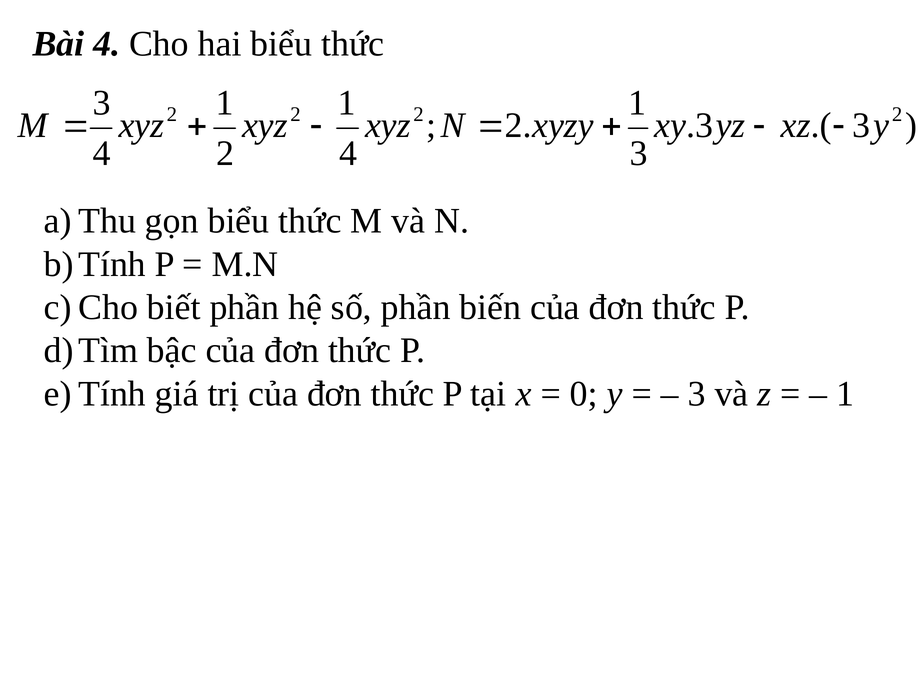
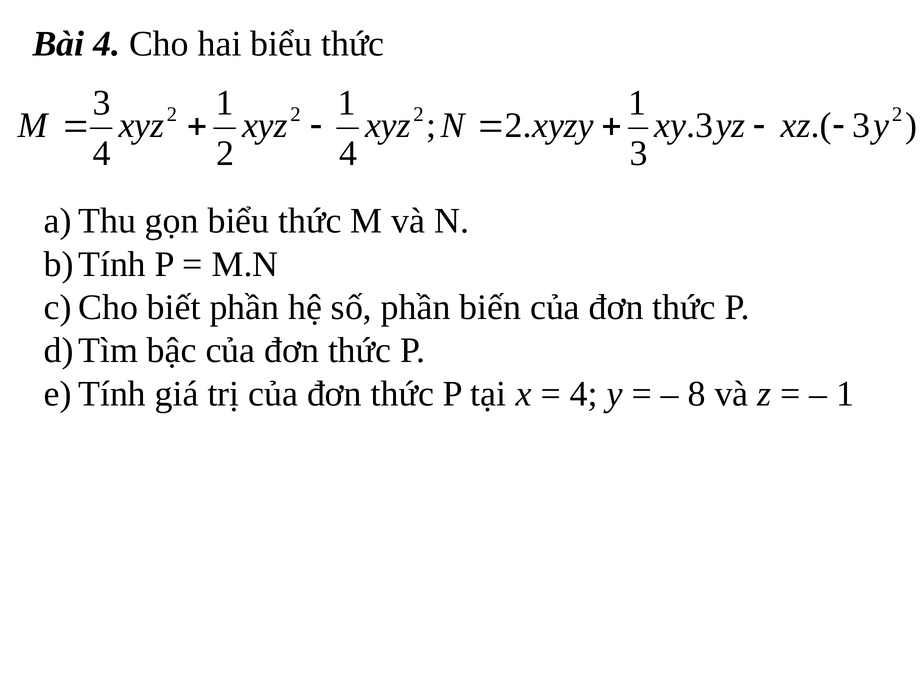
0 at (584, 394): 0 -> 4
3 at (697, 394): 3 -> 8
